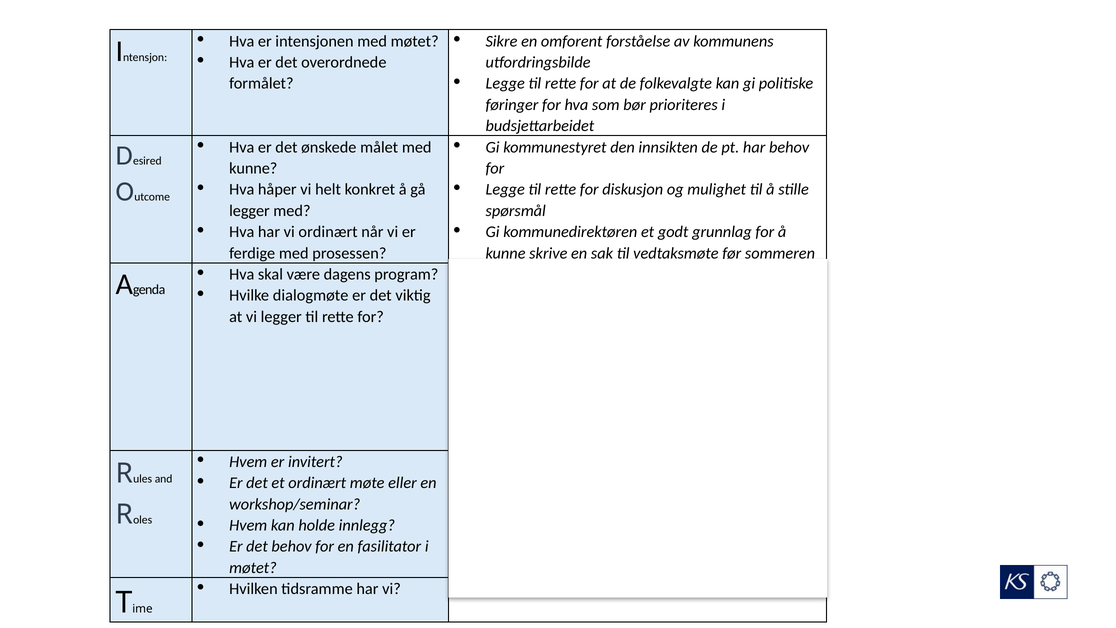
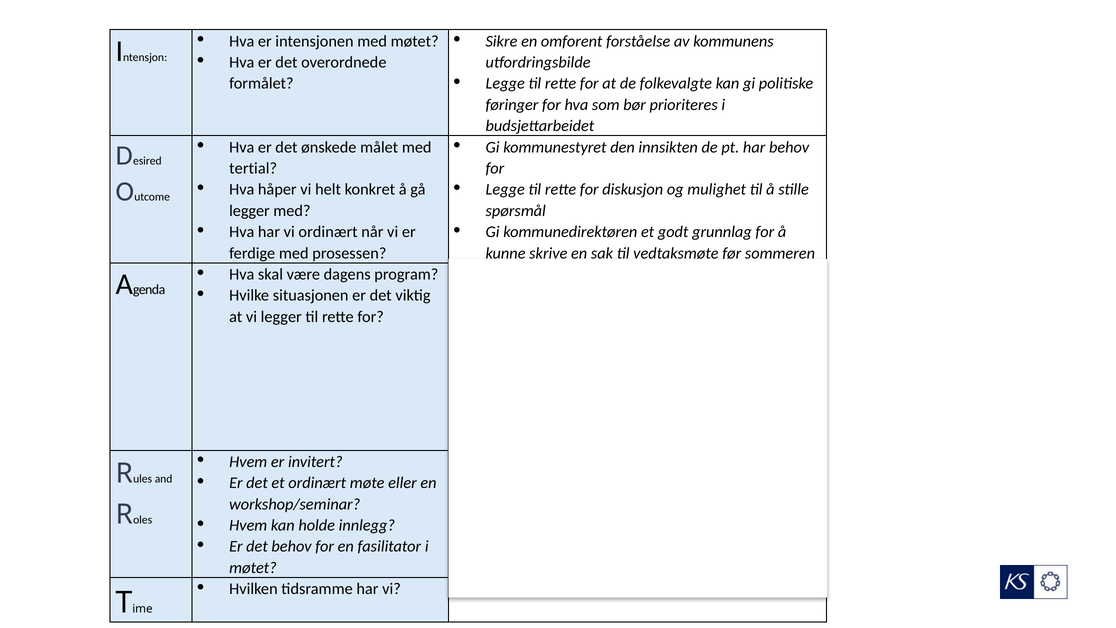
kunne at (253, 168): kunne -> tertial
dialogmøte: dialogmøte -> situasjonen
